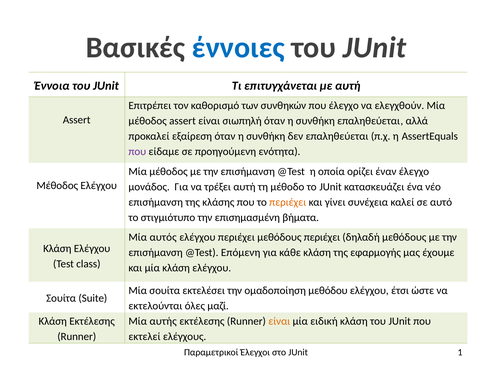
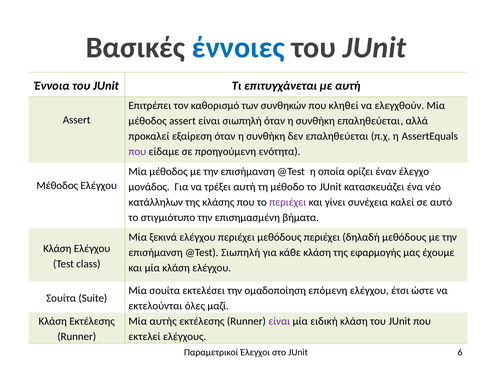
που έλεγχο: έλεγχο -> κληθεί
επισήμανση at (156, 202): επισήμανση -> κατάλληλων
περιέχει at (288, 202) colour: orange -> purple
αυτός: αυτός -> ξεκινά
@Test Επόμενη: Επόμενη -> Σιωπηλή
μεθόδου: μεθόδου -> επόμενη
είναι at (279, 321) colour: orange -> purple
1: 1 -> 6
